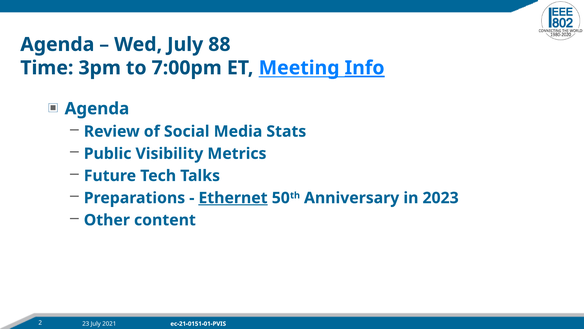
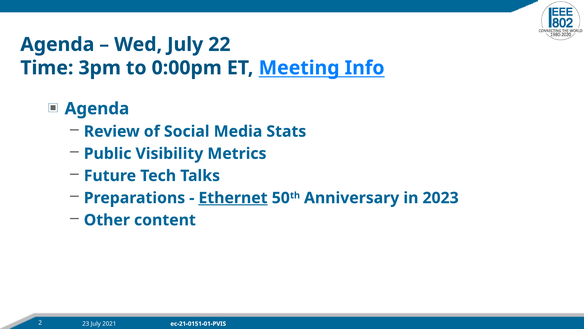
88: 88 -> 22
7:00pm: 7:00pm -> 0:00pm
Info underline: present -> none
